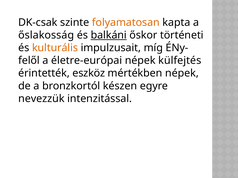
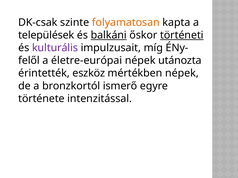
őslakosság: őslakosság -> települések
történeti underline: none -> present
kulturális colour: orange -> purple
külfejtés: külfejtés -> utánozta
készen: készen -> ismerő
nevezzük: nevezzük -> története
